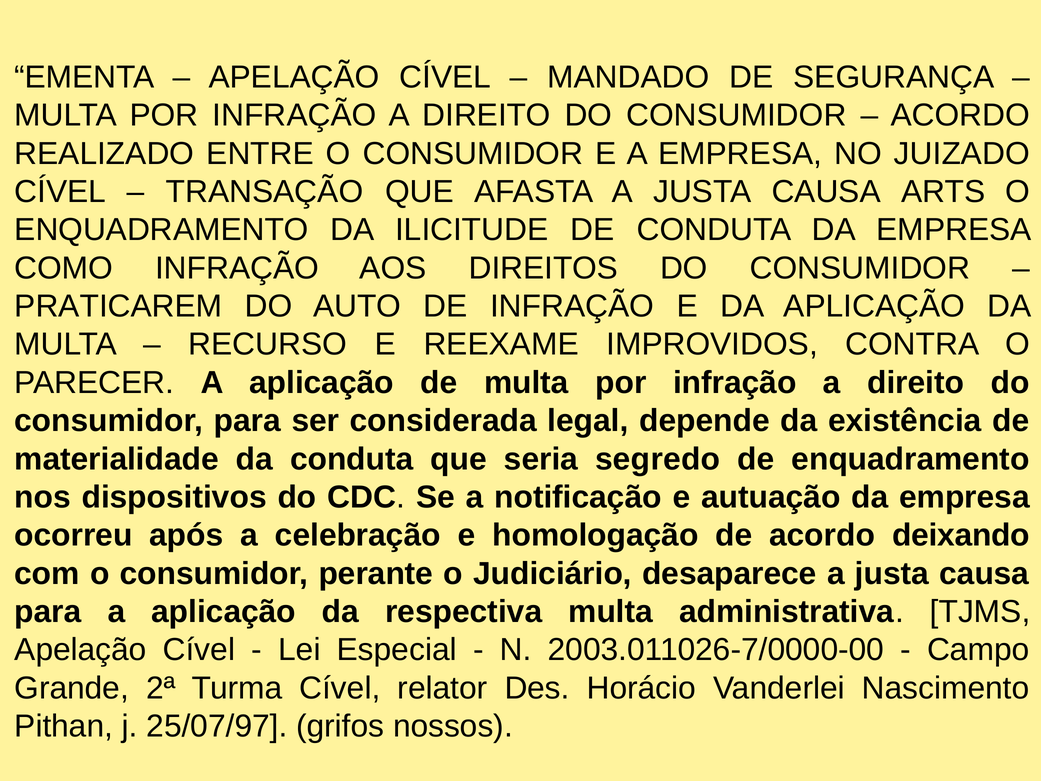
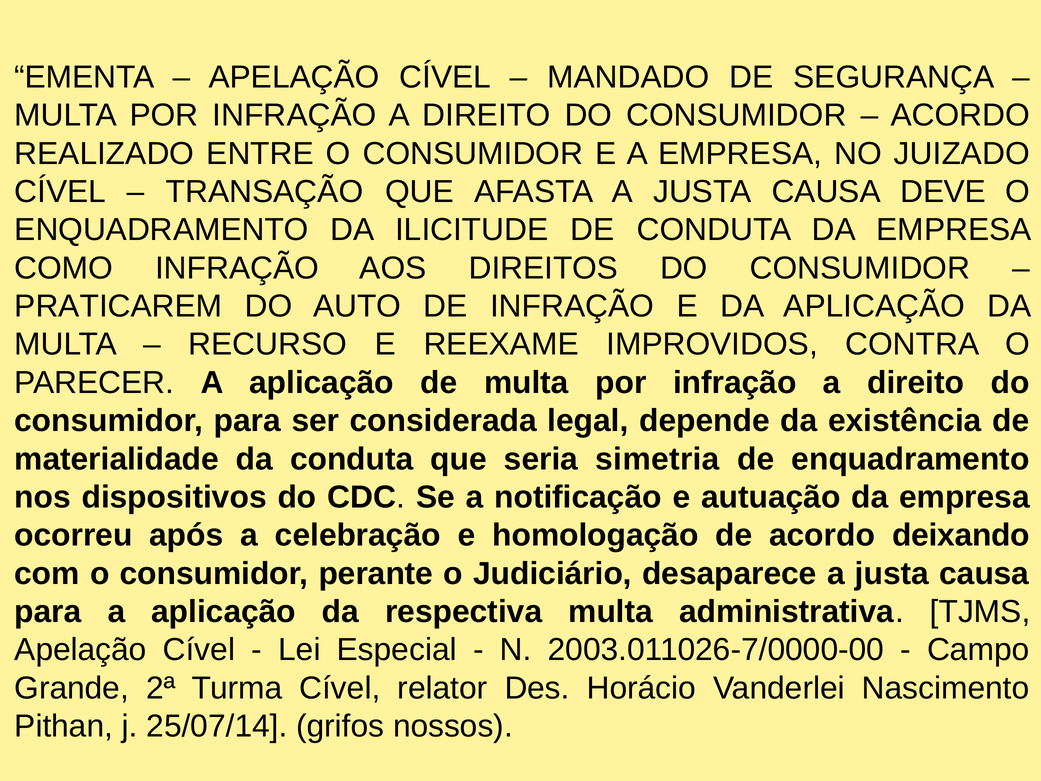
ARTS: ARTS -> DEVE
segredo: segredo -> simetria
25/07/97: 25/07/97 -> 25/07/14
